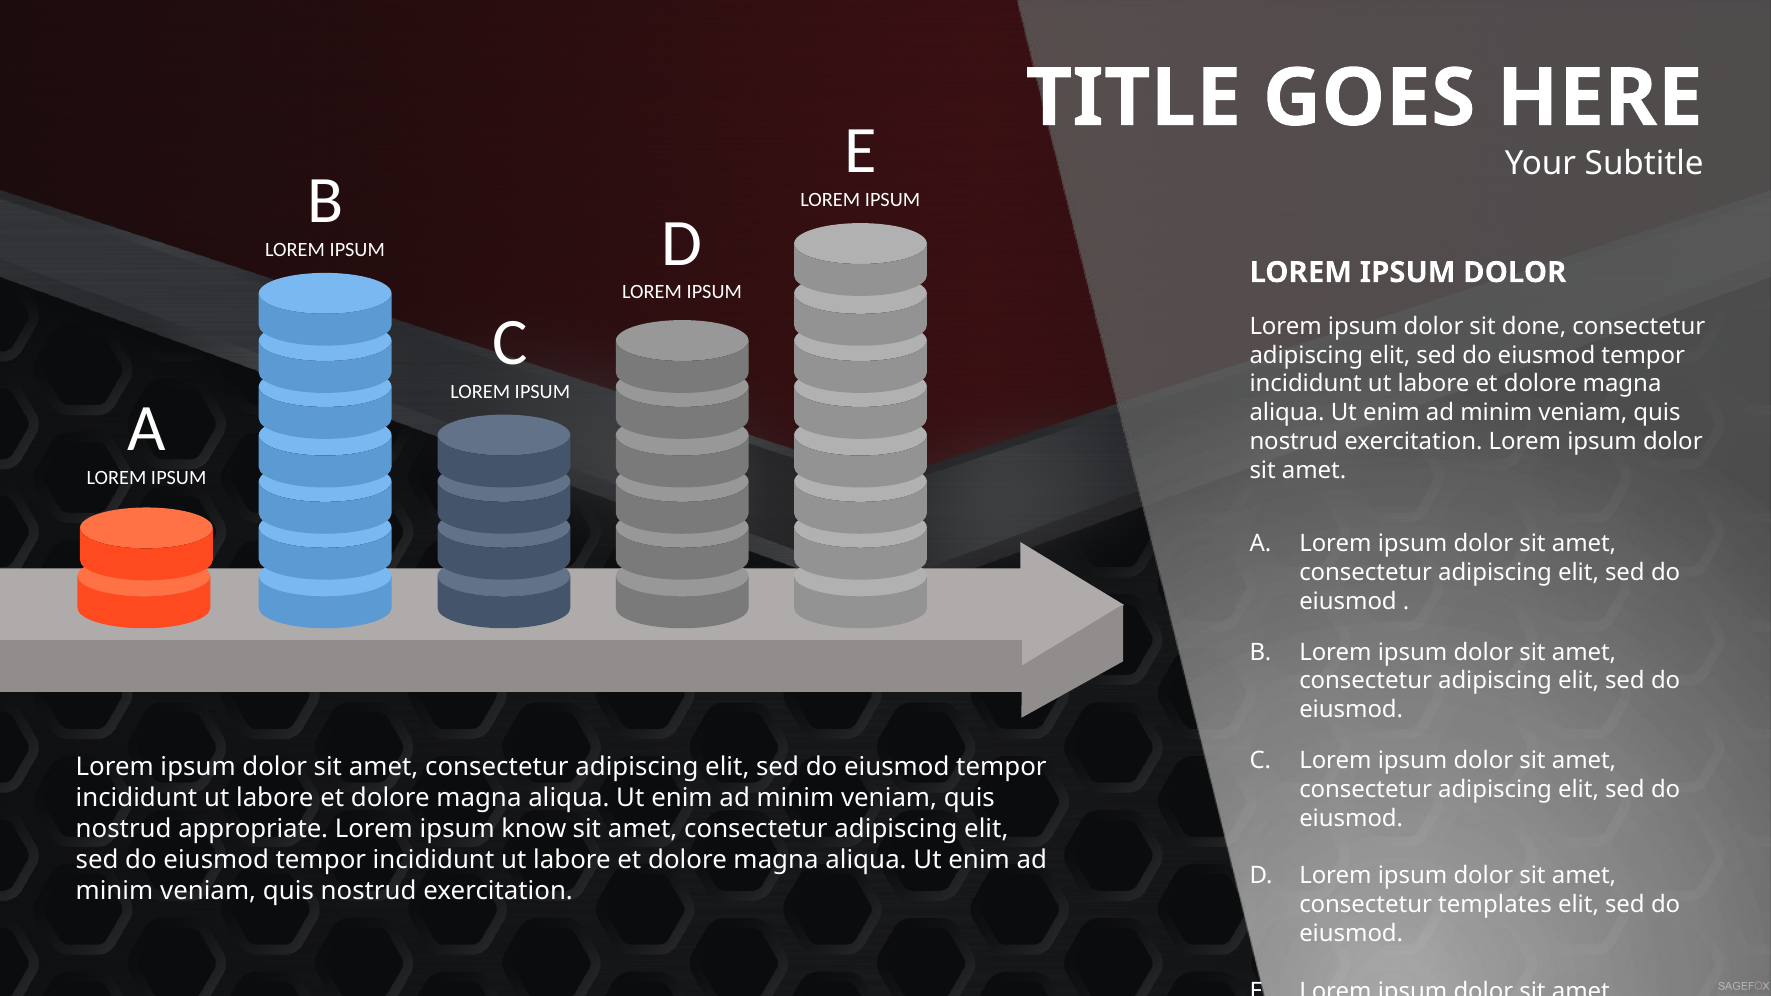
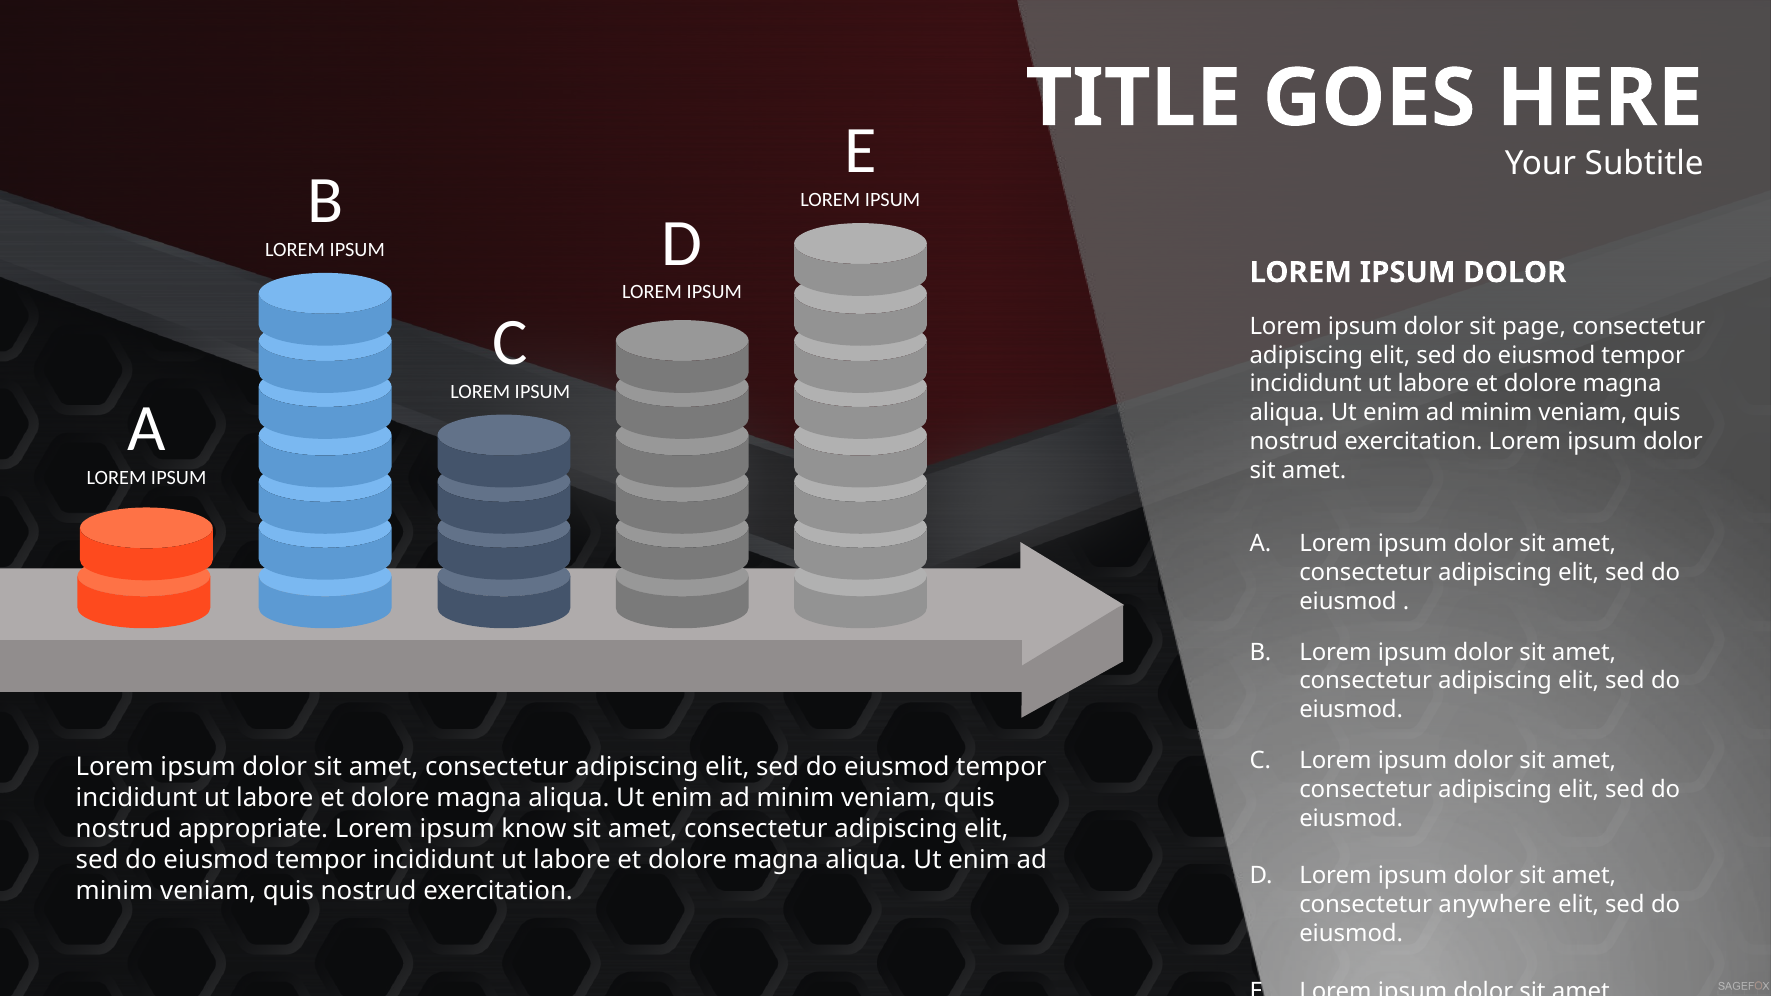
done: done -> page
templates: templates -> anywhere
